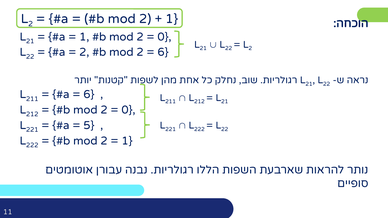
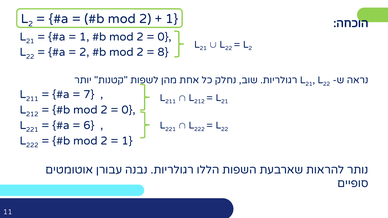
6 at (163, 52): 6 -> 8
6 at (89, 95): 6 -> 7
5: 5 -> 6
